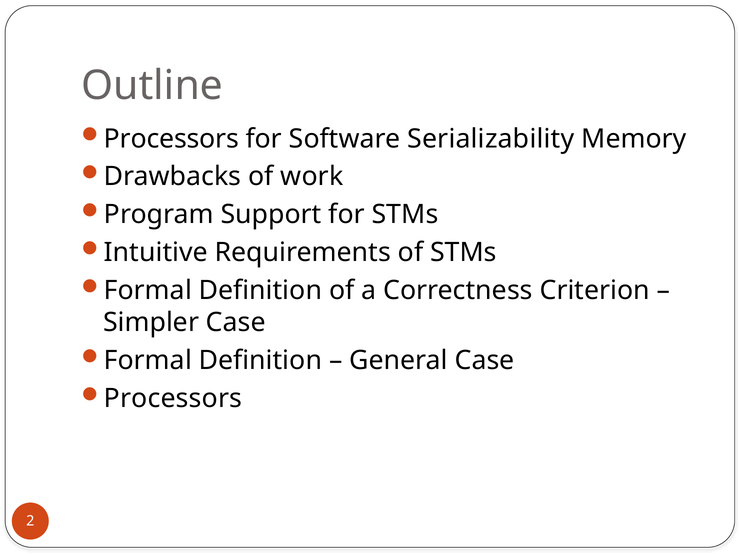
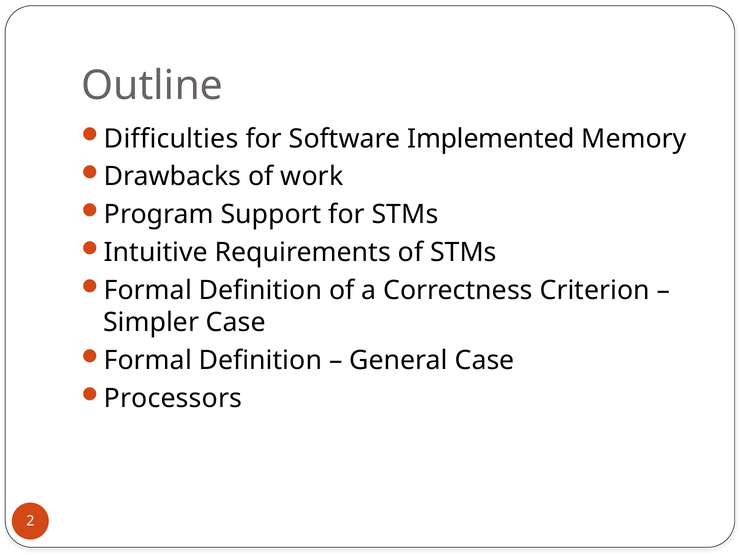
Processors at (171, 139): Processors -> Difficulties
Serializability: Serializability -> Implemented
